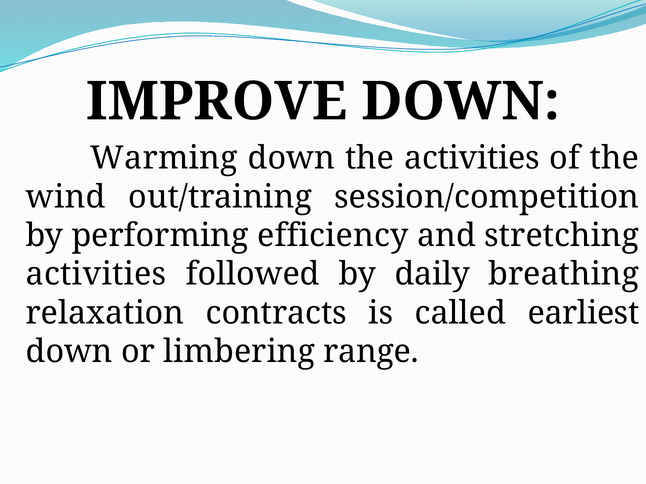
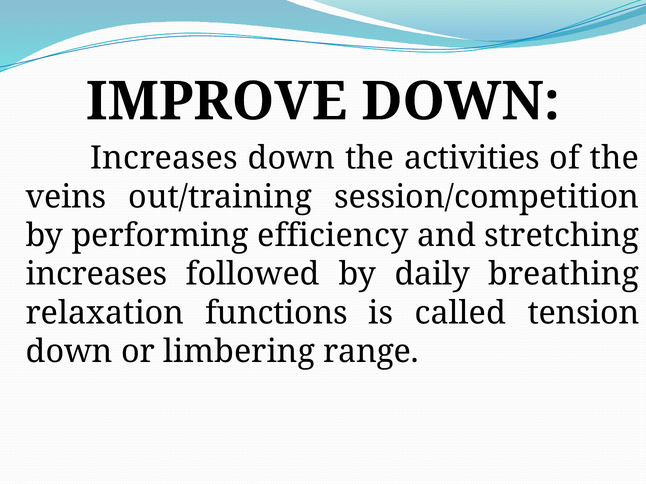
Warming at (164, 158): Warming -> Increases
wind: wind -> veins
activities at (96, 275): activities -> increases
contracts: contracts -> functions
earliest: earliest -> tension
